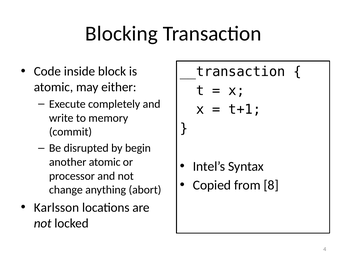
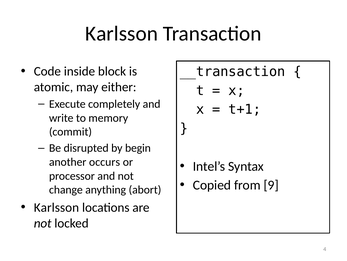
Blocking at (122, 34): Blocking -> Karlsson
another atomic: atomic -> occurs
8: 8 -> 9
